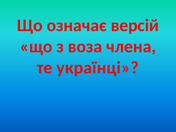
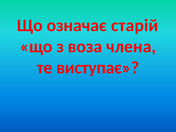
версій: версій -> старій
українці: українці -> виступає
